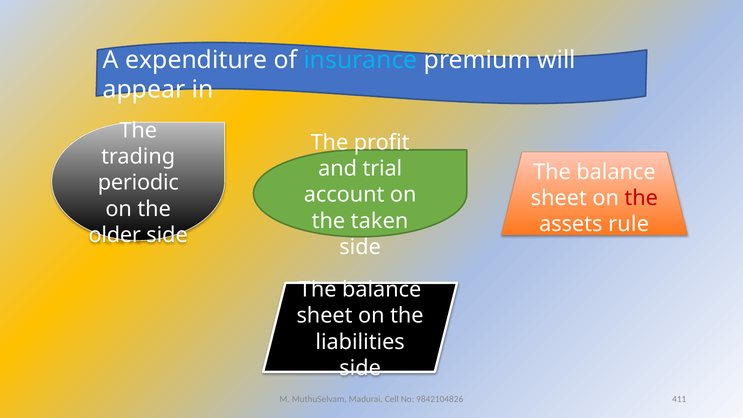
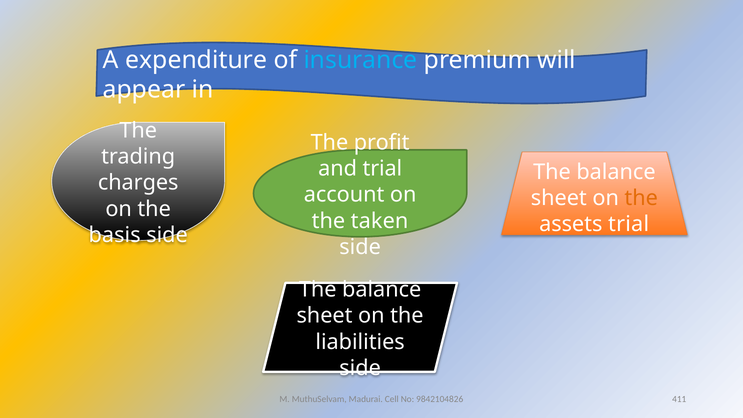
periodic: periodic -> charges
the at (641, 198) colour: red -> orange
assets rule: rule -> trial
older: older -> basis
